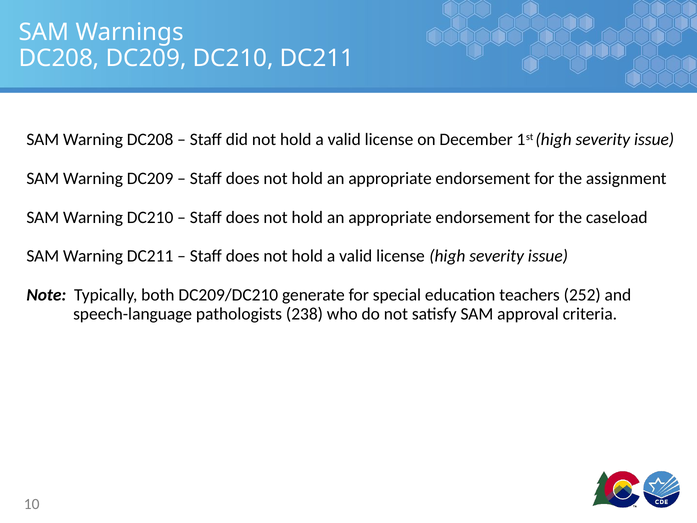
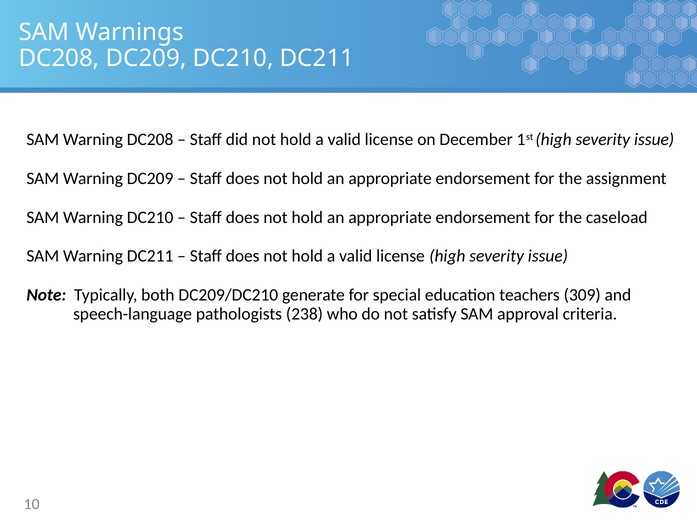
252: 252 -> 309
